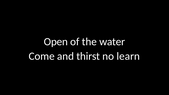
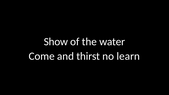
Open: Open -> Show
